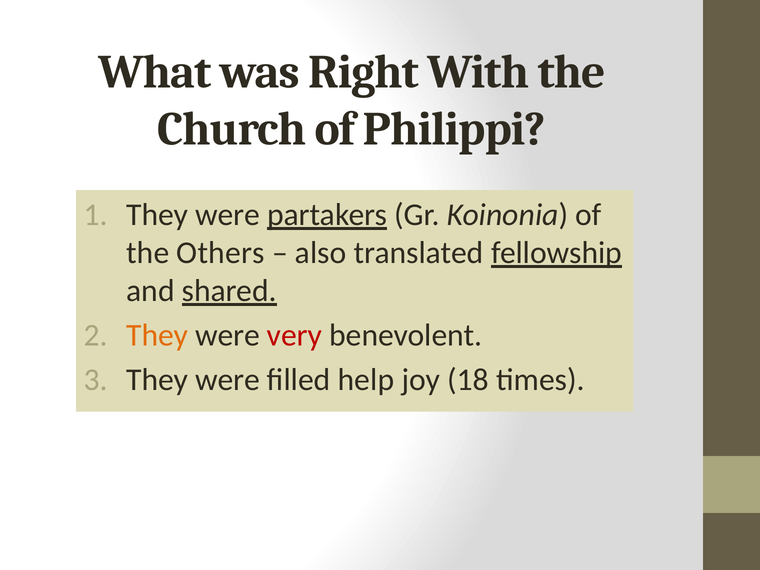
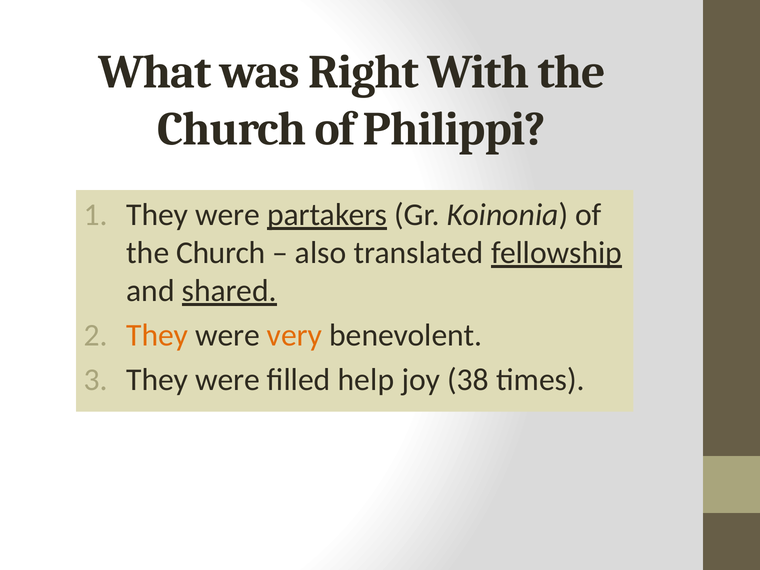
Others at (221, 253): Others -> Church
very colour: red -> orange
18: 18 -> 38
